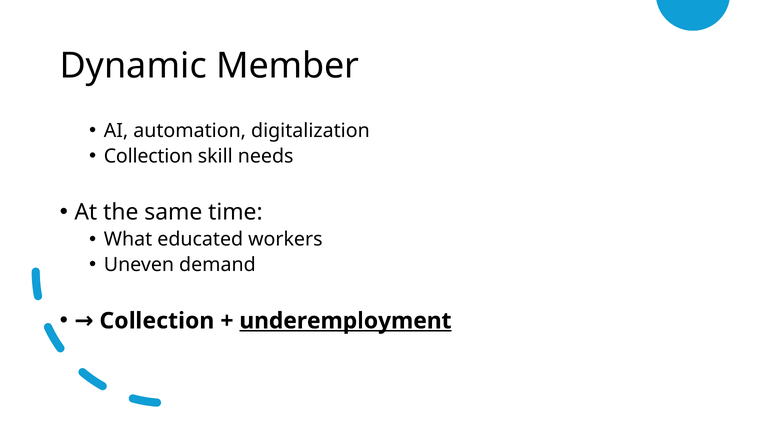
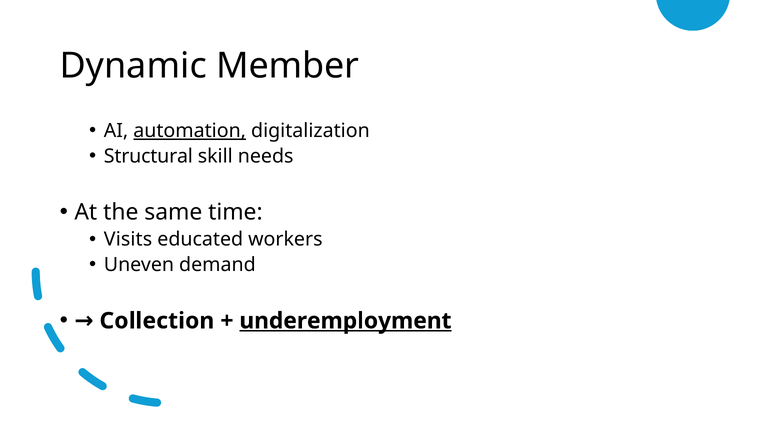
automation underline: none -> present
Collection at (148, 156): Collection -> Structural
What: What -> Visits
